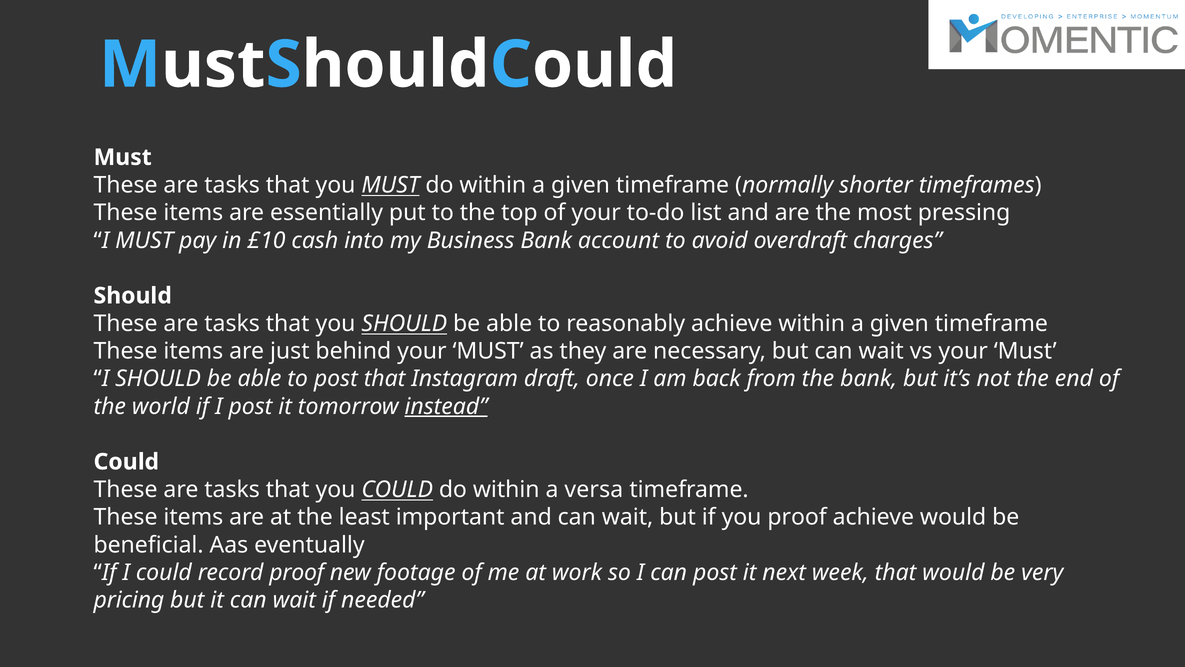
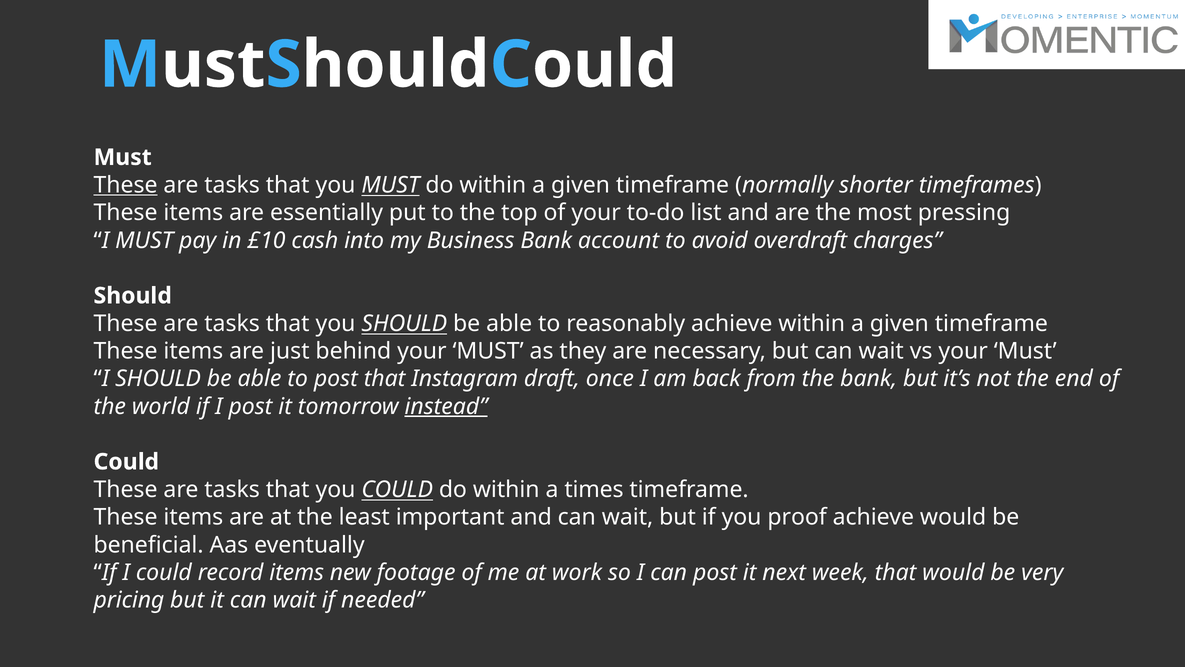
These at (126, 185) underline: none -> present
versa: versa -> times
record proof: proof -> items
